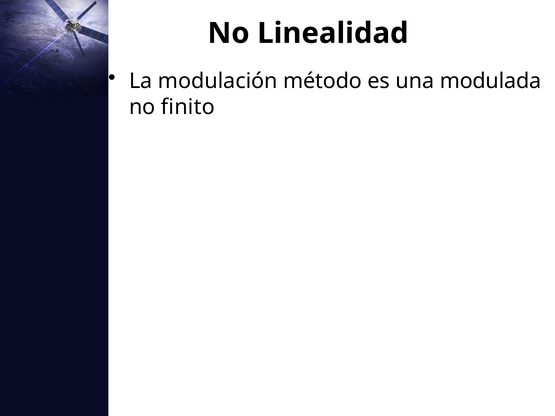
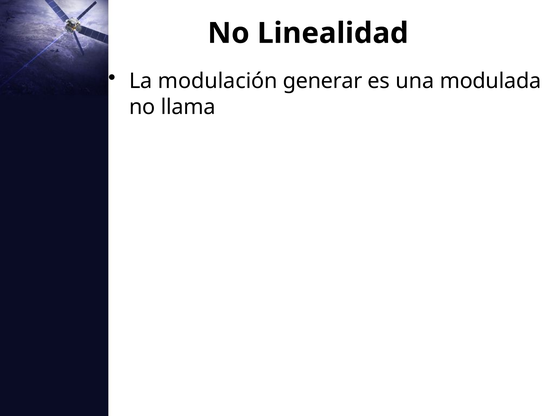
método: método -> generar
finito: finito -> llama
